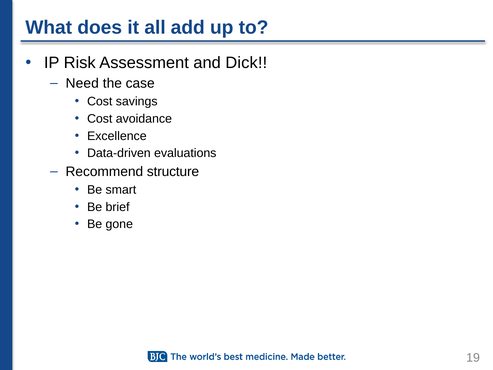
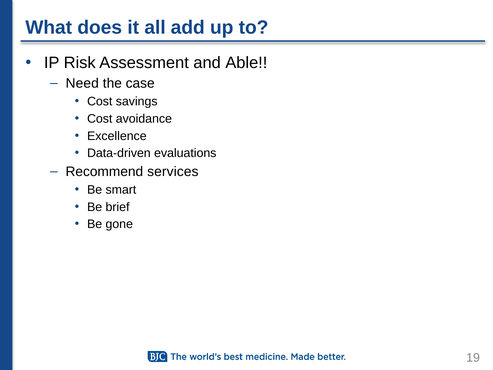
Dick: Dick -> Able
structure: structure -> services
